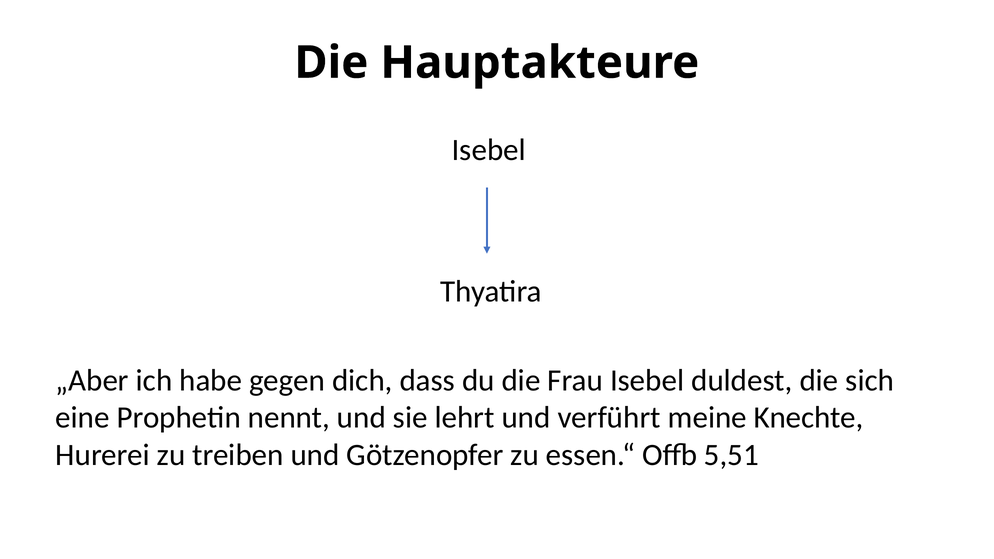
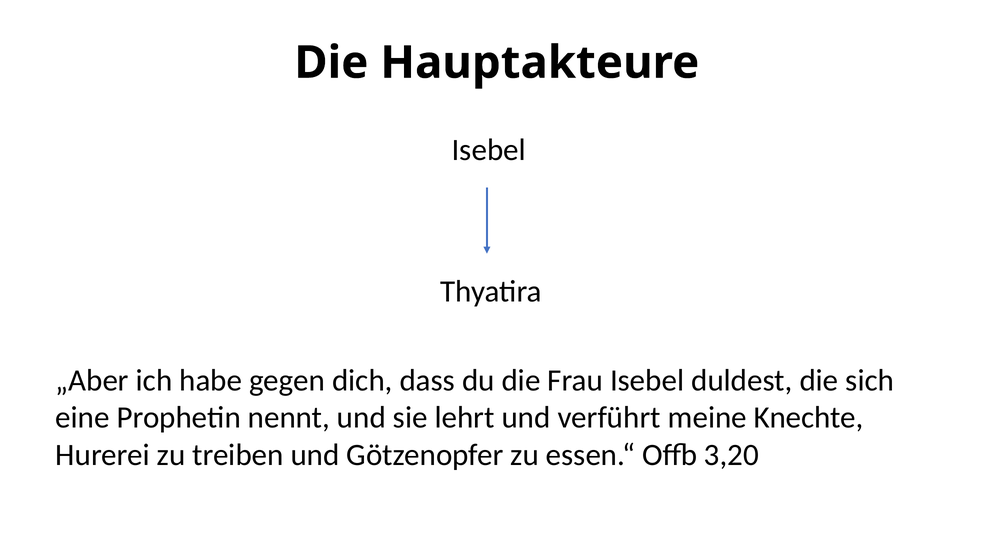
5,51: 5,51 -> 3,20
